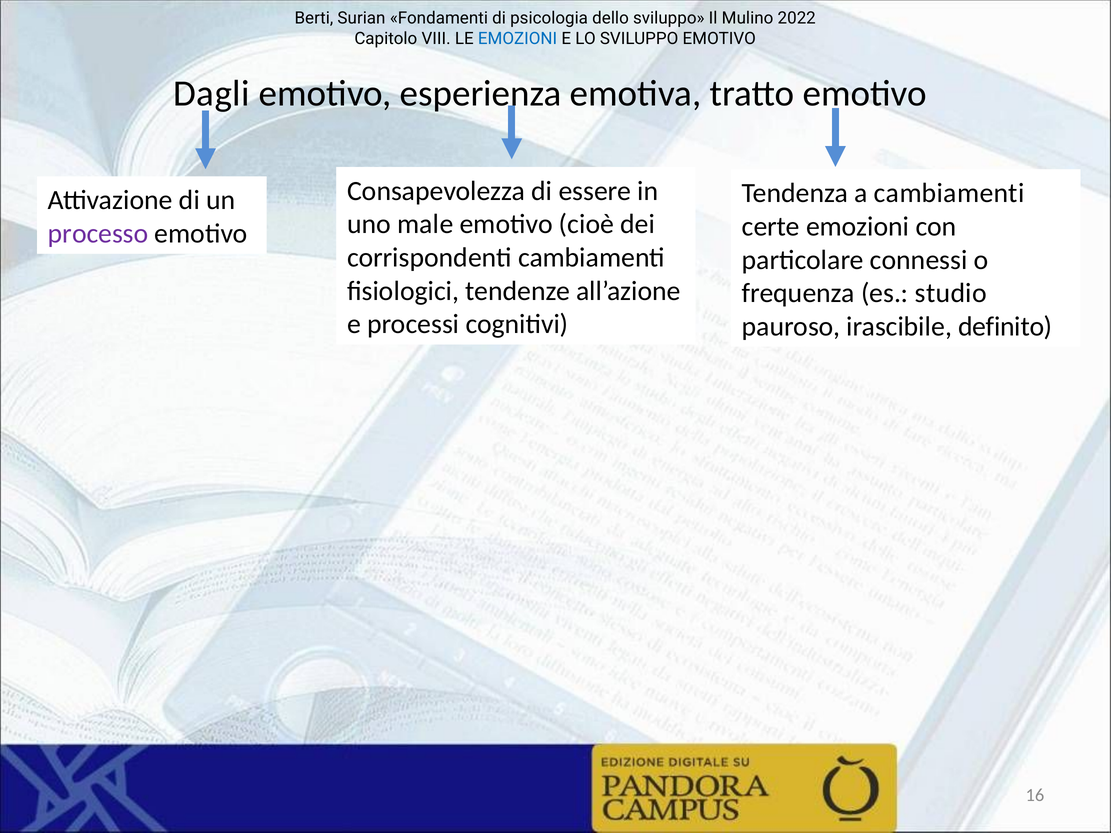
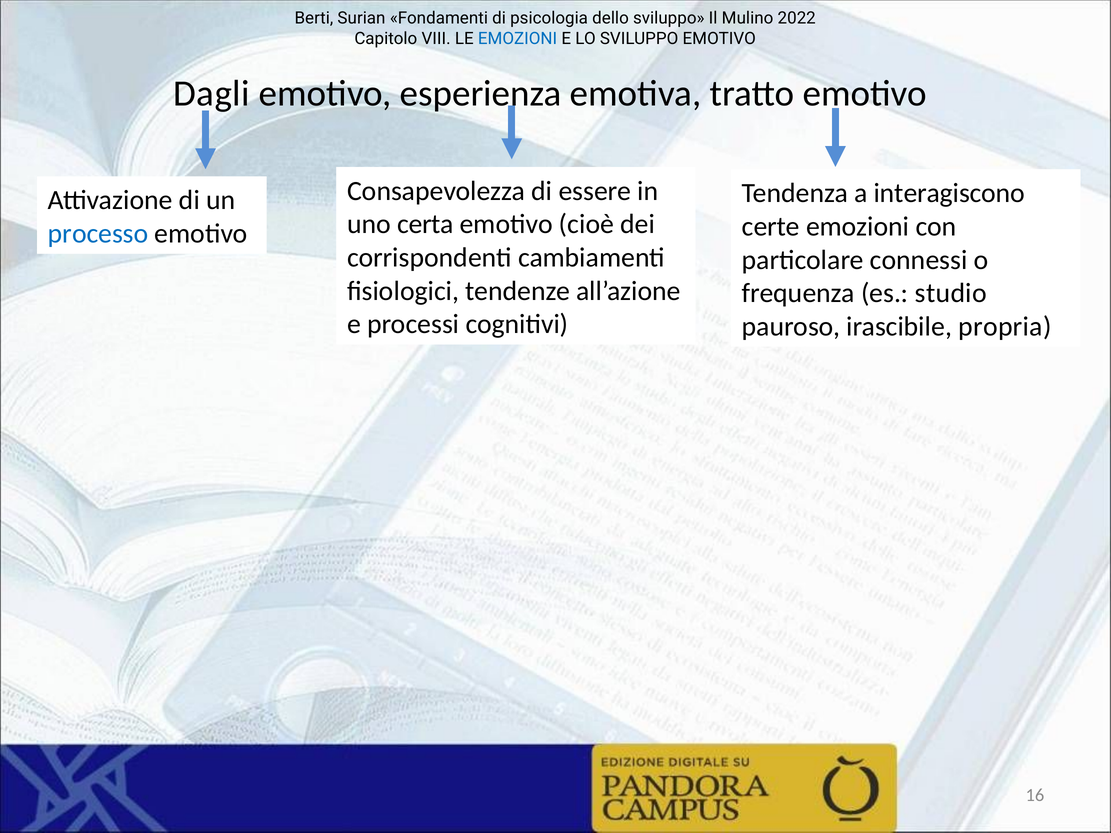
a cambiamenti: cambiamenti -> interagiscono
male: male -> certa
processo colour: purple -> blue
definito: definito -> propria
